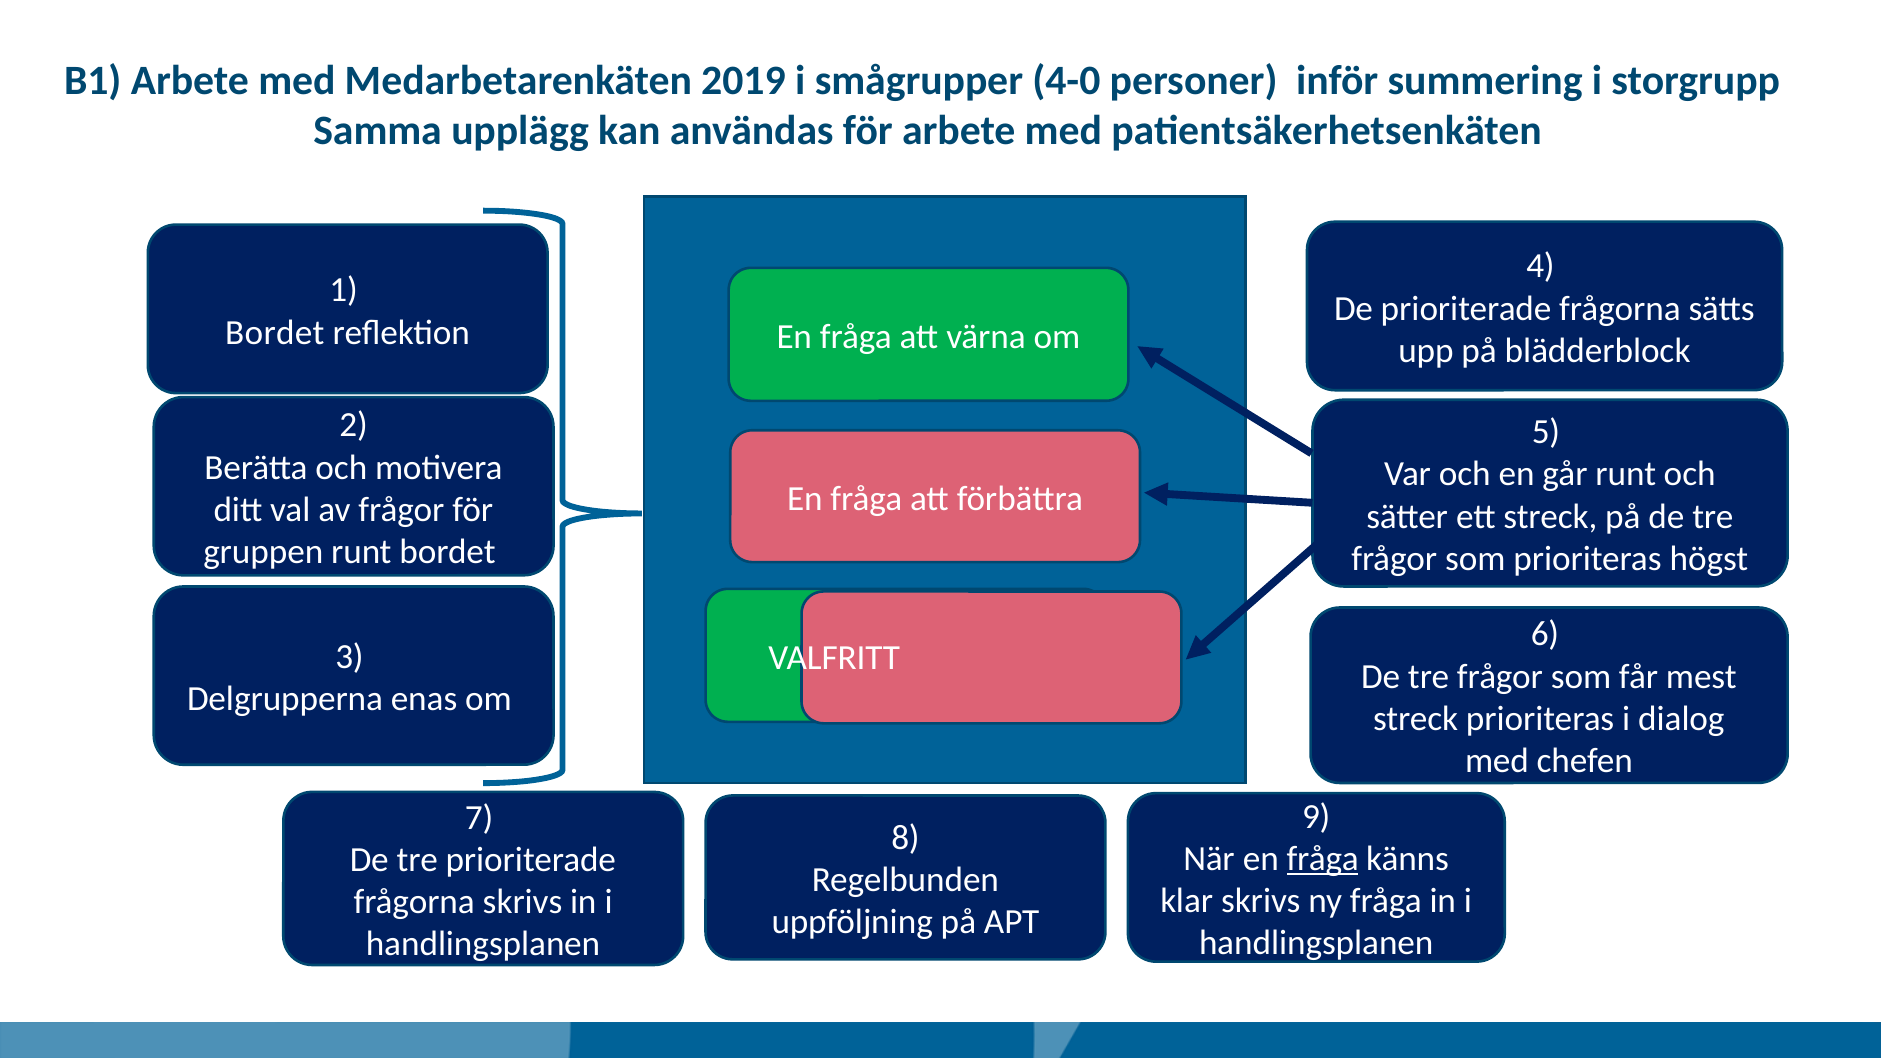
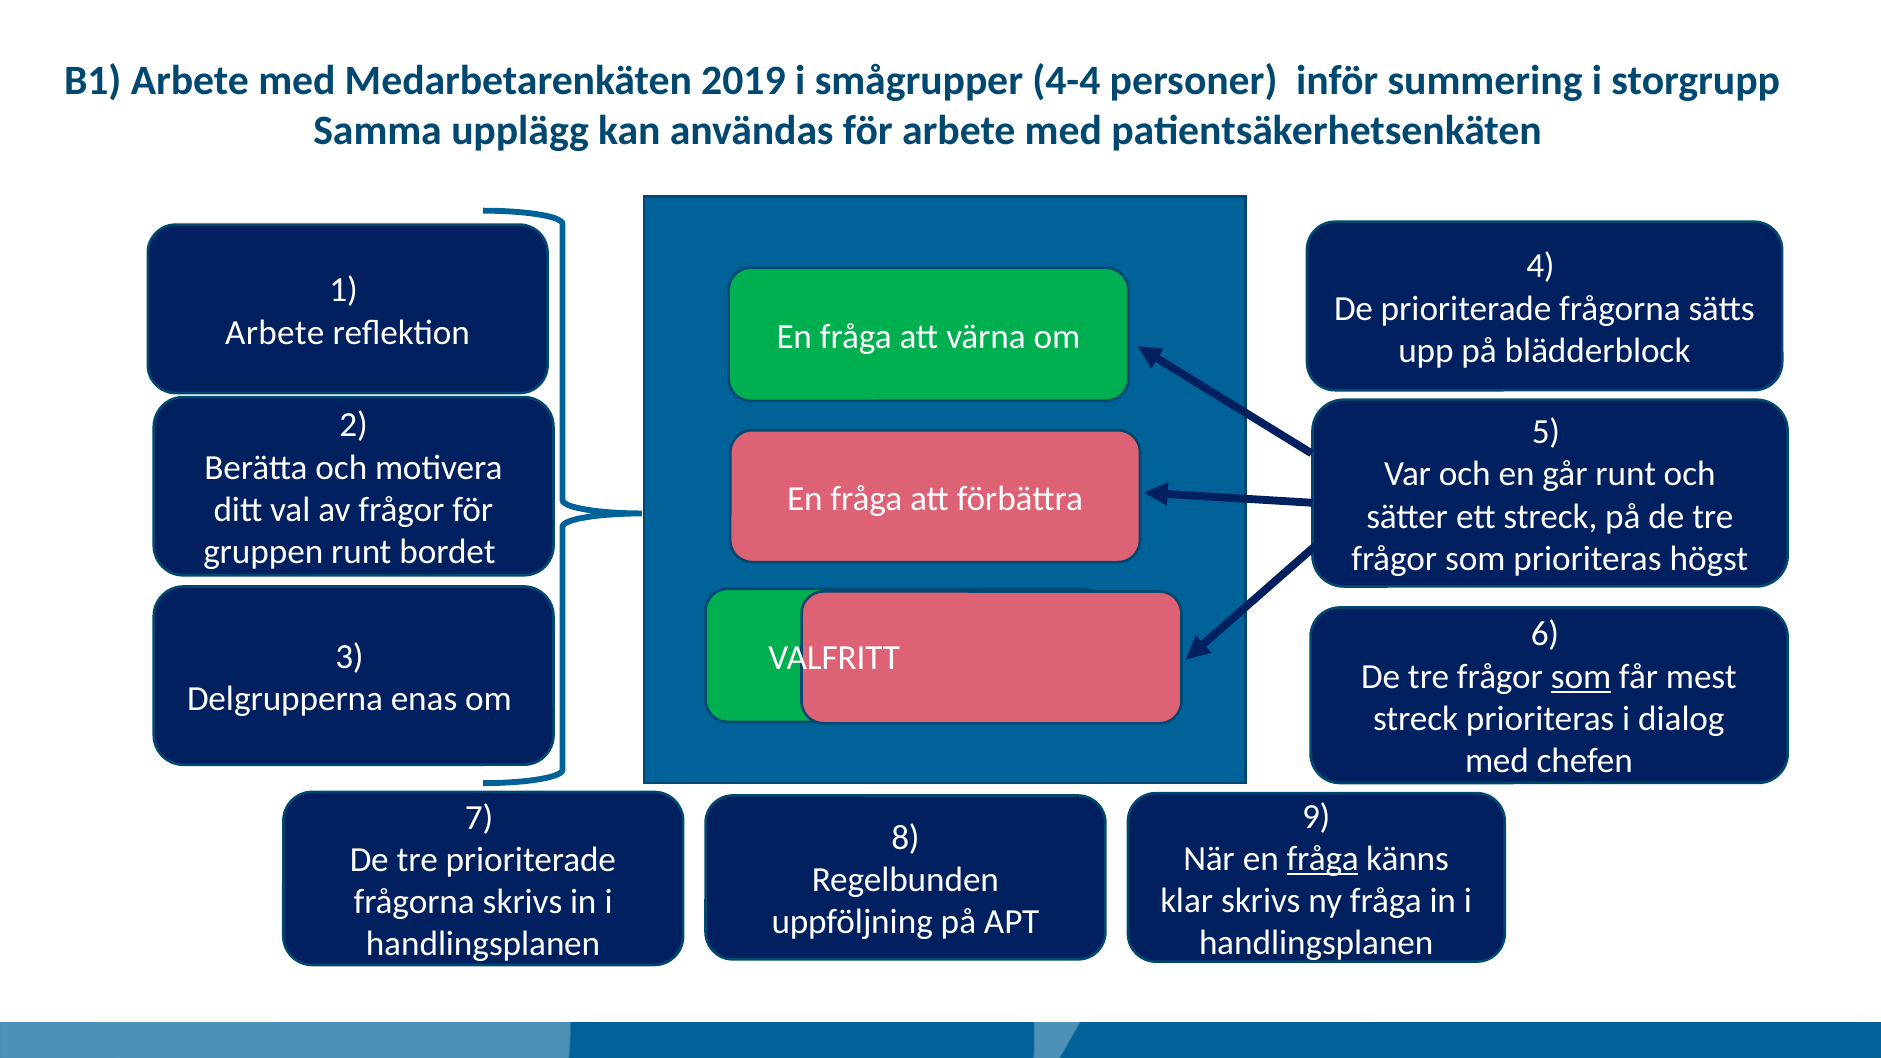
4-0: 4-0 -> 4-4
Bordet at (275, 332): Bordet -> Arbete
som at (1581, 677) underline: none -> present
